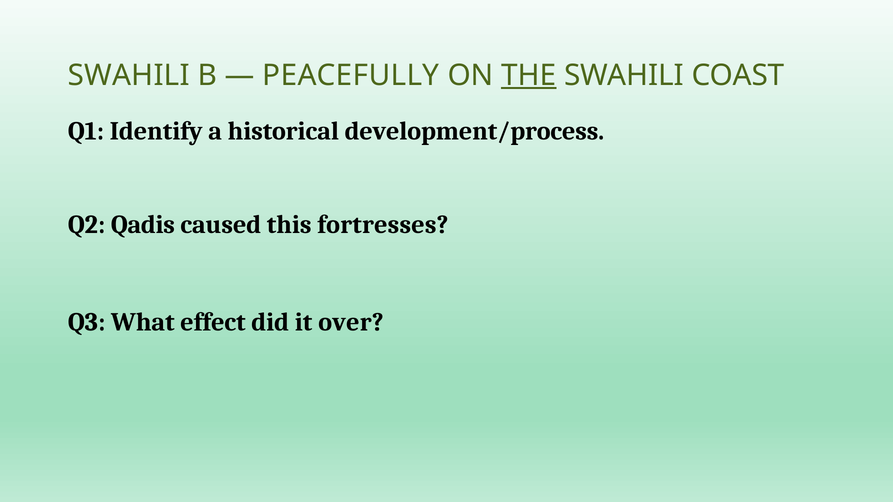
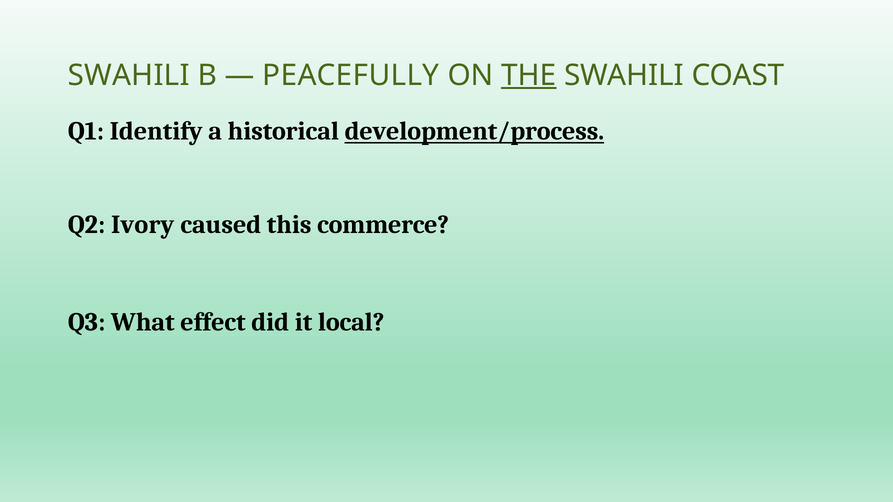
development/process underline: none -> present
Qadis: Qadis -> Ivory
fortresses: fortresses -> commerce
over: over -> local
